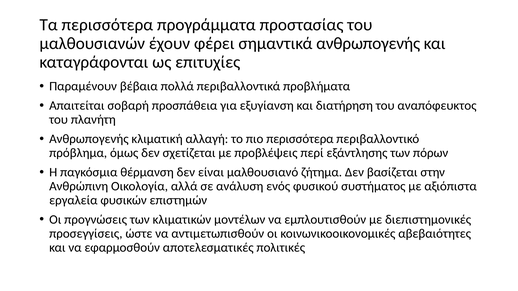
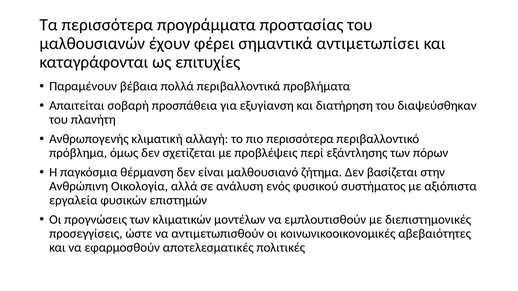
σημαντικά ανθρωπογενής: ανθρωπογενής -> αντιμετωπίσει
αναπόφευκτος: αναπόφευκτος -> διαψεύσθηκαν
